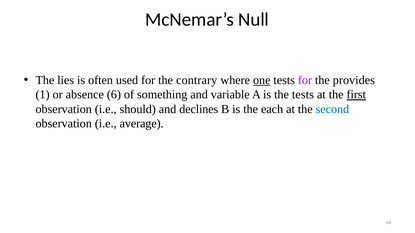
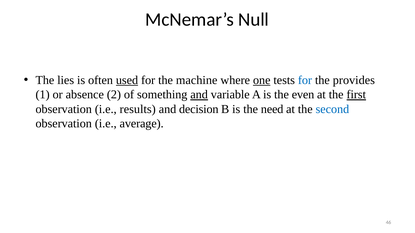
used underline: none -> present
contrary: contrary -> machine
for at (305, 80) colour: purple -> blue
6: 6 -> 2
and at (199, 95) underline: none -> present
the tests: tests -> even
should: should -> results
declines: declines -> decision
each: each -> need
